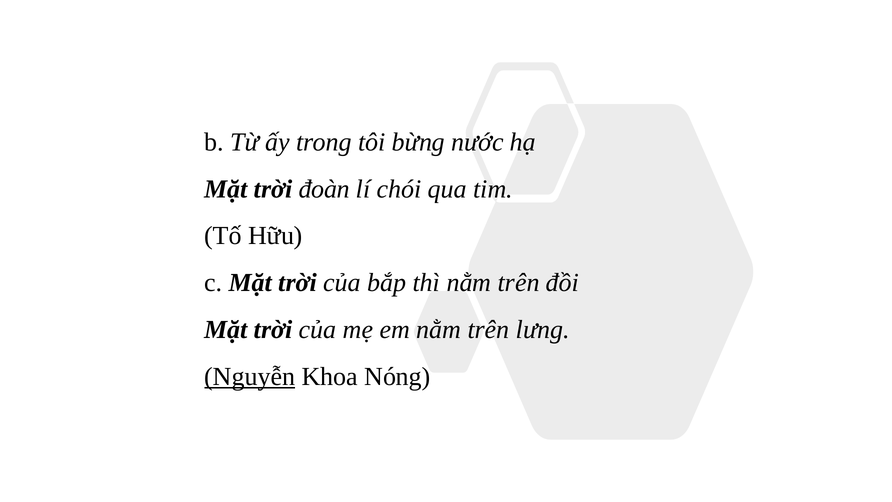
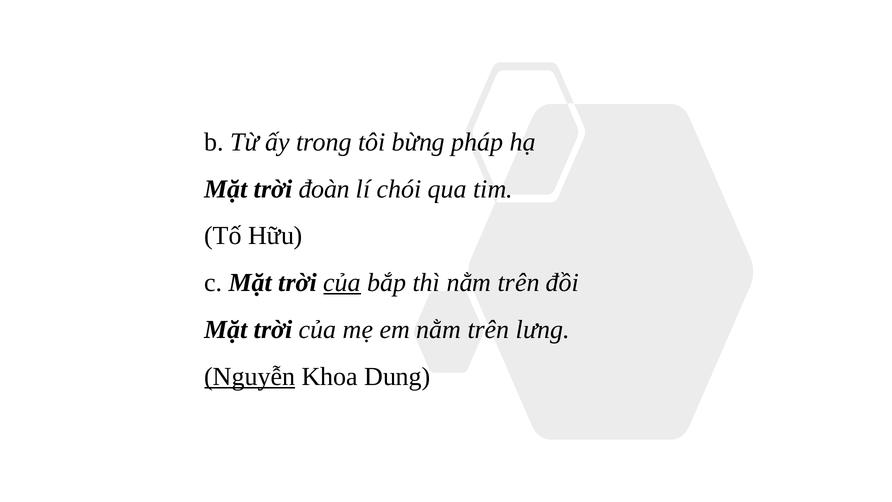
nước: nước -> pháp
của at (342, 283) underline: none -> present
Nóng: Nóng -> Dung
